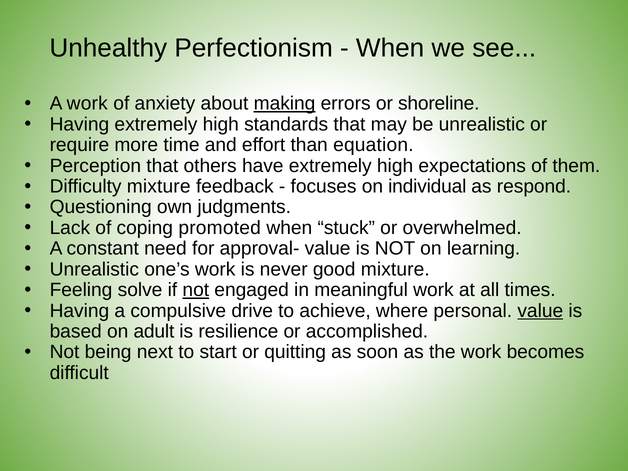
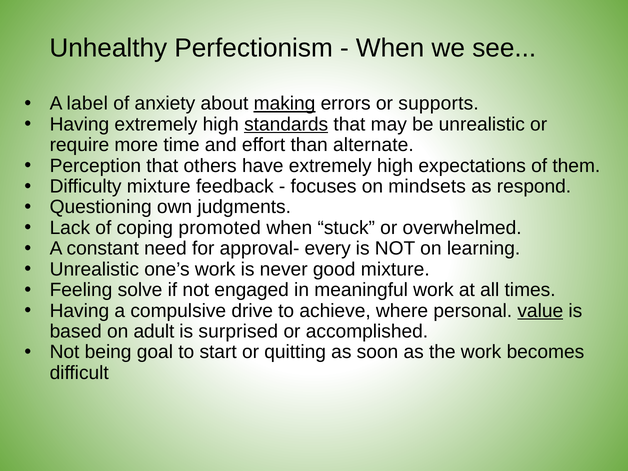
A work: work -> label
shoreline: shoreline -> supports
standards underline: none -> present
equation: equation -> alternate
individual: individual -> mindsets
approval- value: value -> every
not at (196, 290) underline: present -> none
resilience: resilience -> surprised
next: next -> goal
